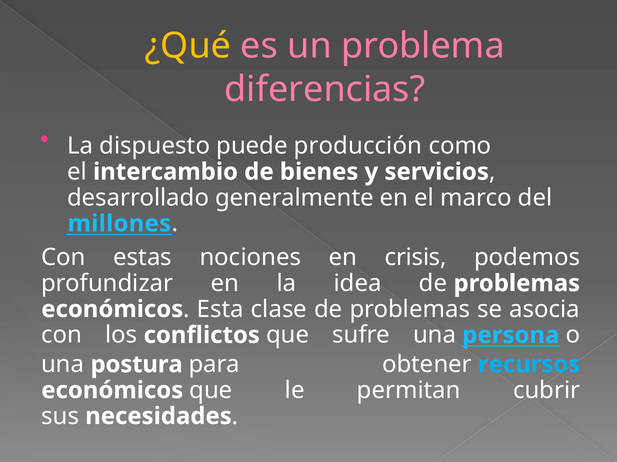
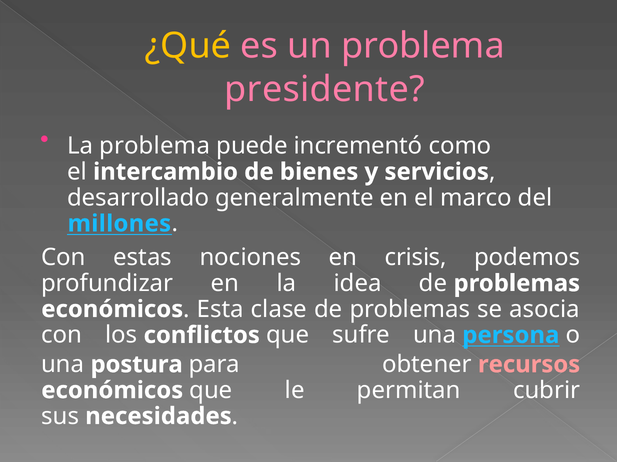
diferencias: diferencias -> presidente
La dispuesto: dispuesto -> problema
producción: producción -> incrementó
recursos colour: light blue -> pink
